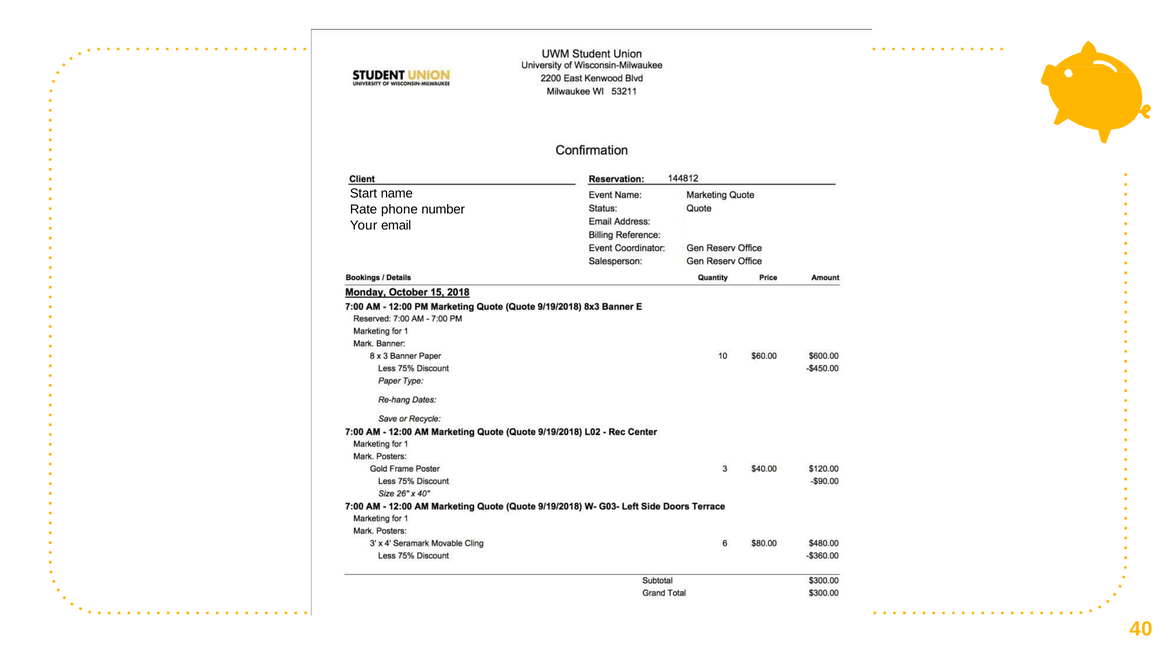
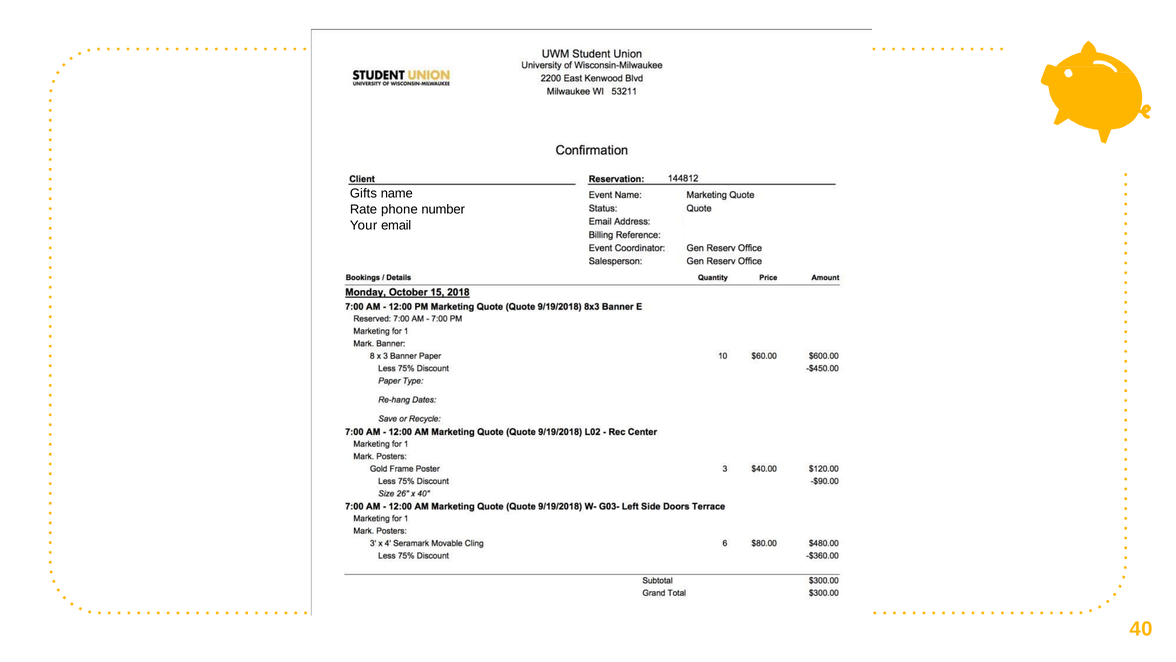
Start: Start -> Gifts
